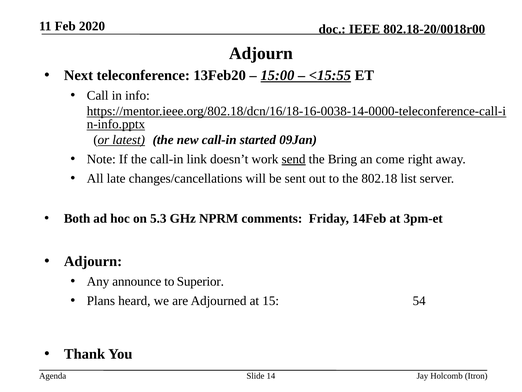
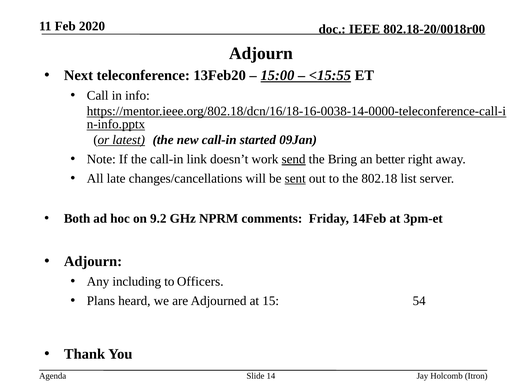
come: come -> better
sent underline: none -> present
5.3: 5.3 -> 9.2
announce: announce -> including
Superior: Superior -> Officers
